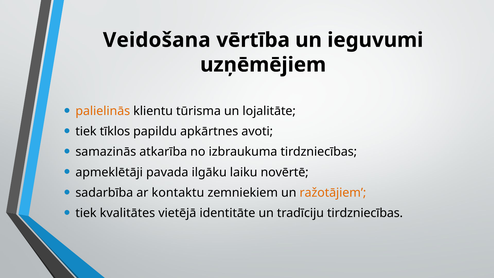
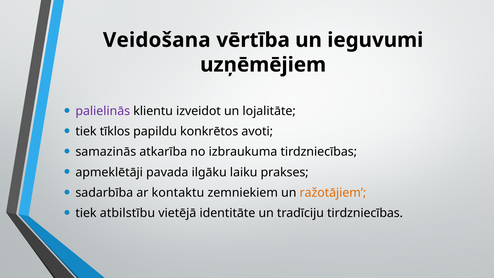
palielinās colour: orange -> purple
tūrisma: tūrisma -> izveidot
apkārtnes: apkārtnes -> konkrētos
novērtē: novērtē -> prakses
kvalitātes: kvalitātes -> atbilstību
